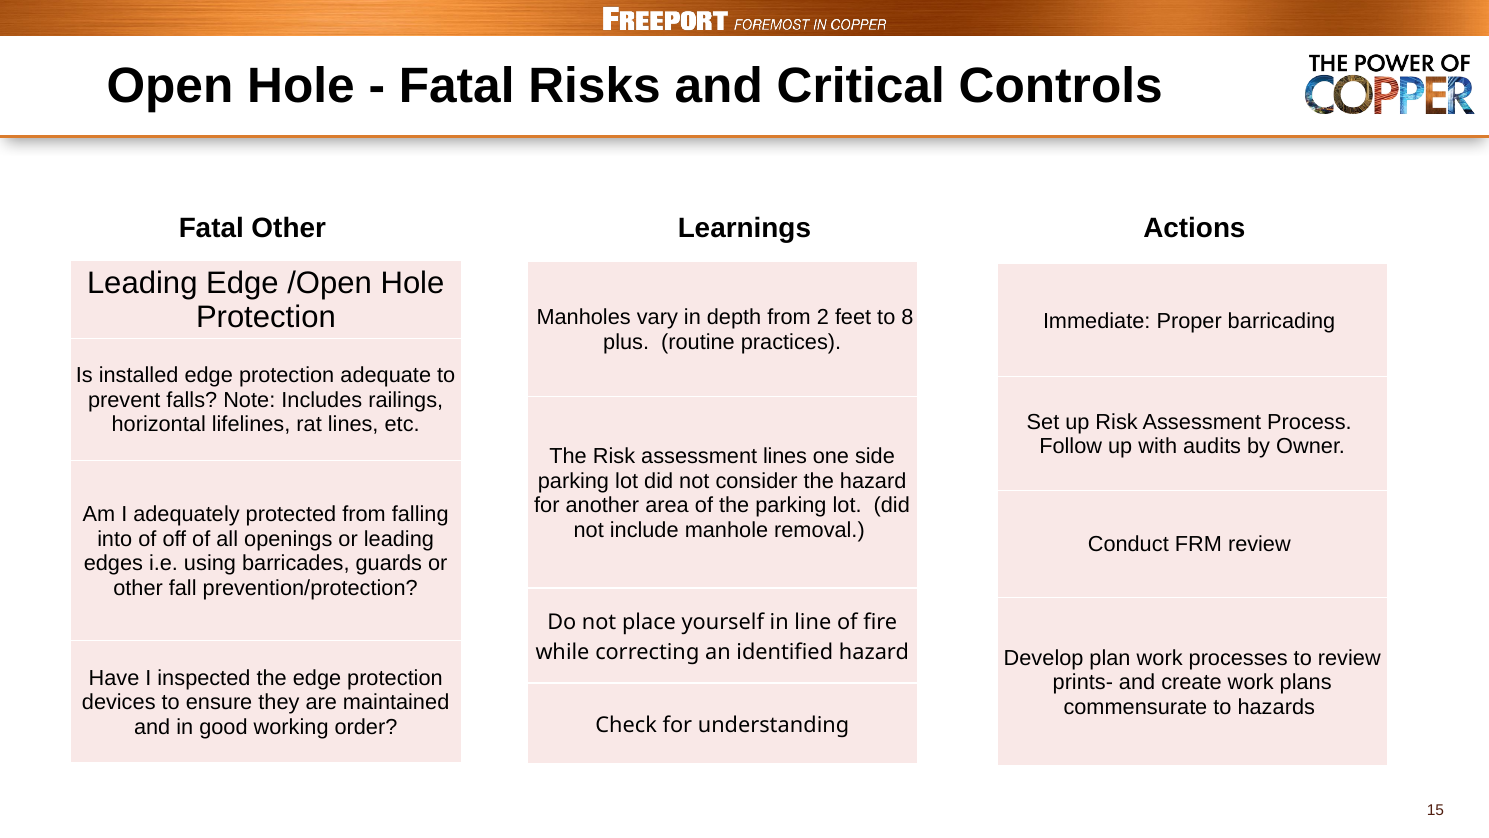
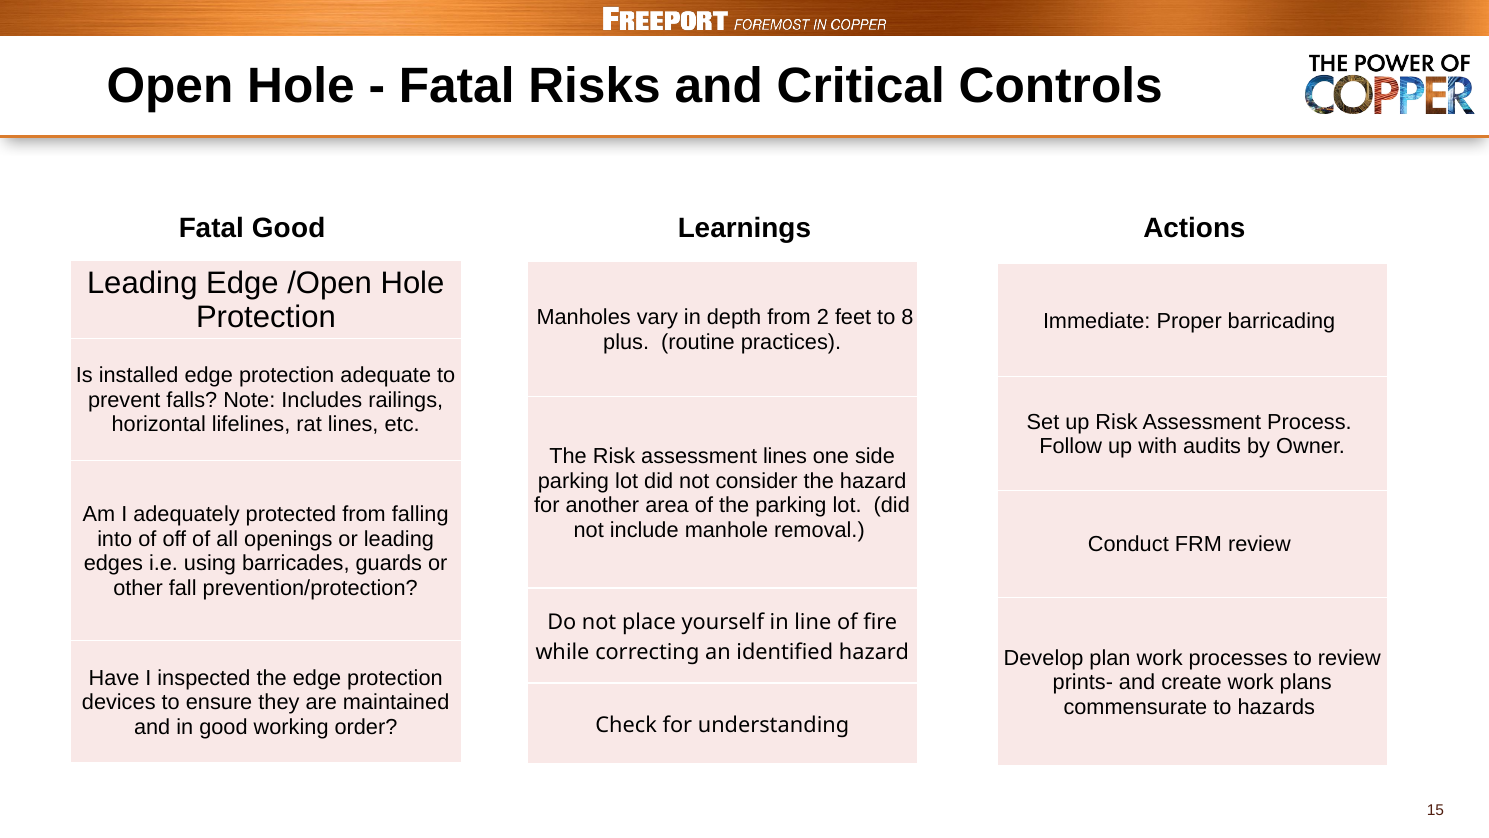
Fatal Other: Other -> Good
